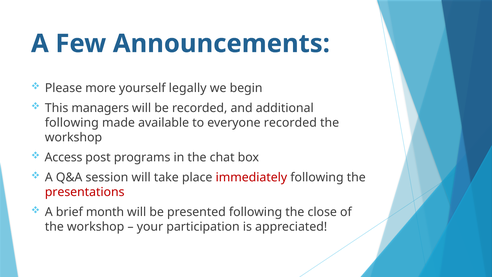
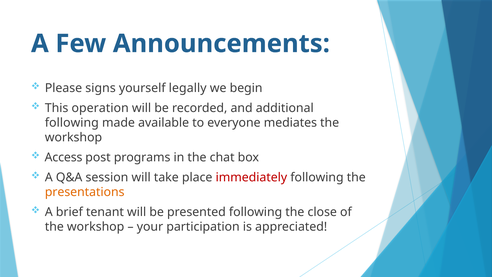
more: more -> signs
managers: managers -> operation
everyone recorded: recorded -> mediates
presentations colour: red -> orange
month: month -> tenant
